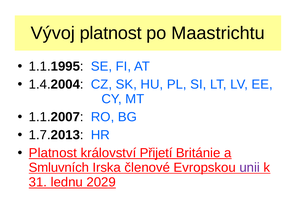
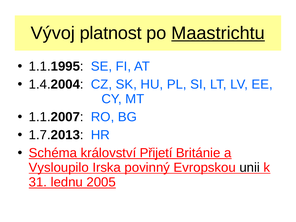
Maastrichtu underline: none -> present
Platnost at (53, 153): Platnost -> Schéma
Smluvních: Smluvních -> Vysloupilo
členové: členové -> povinný
unii colour: purple -> black
2029: 2029 -> 2005
